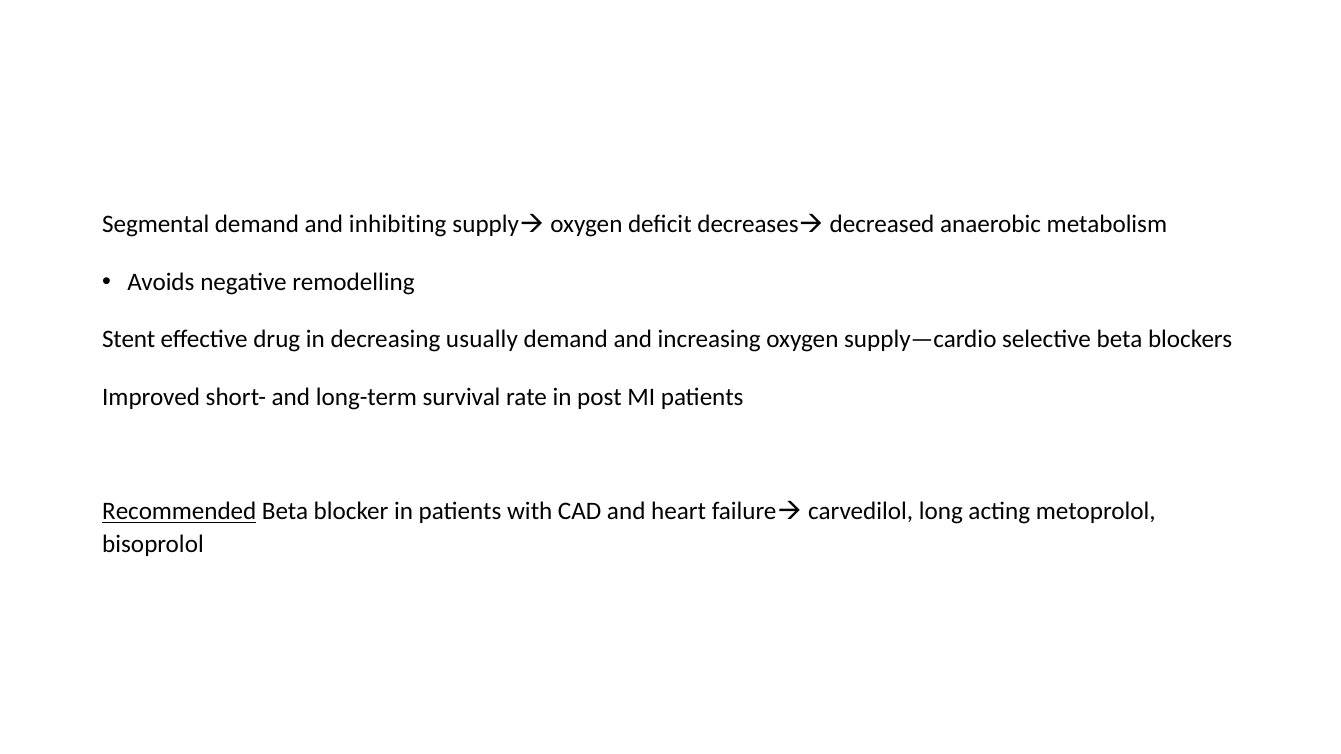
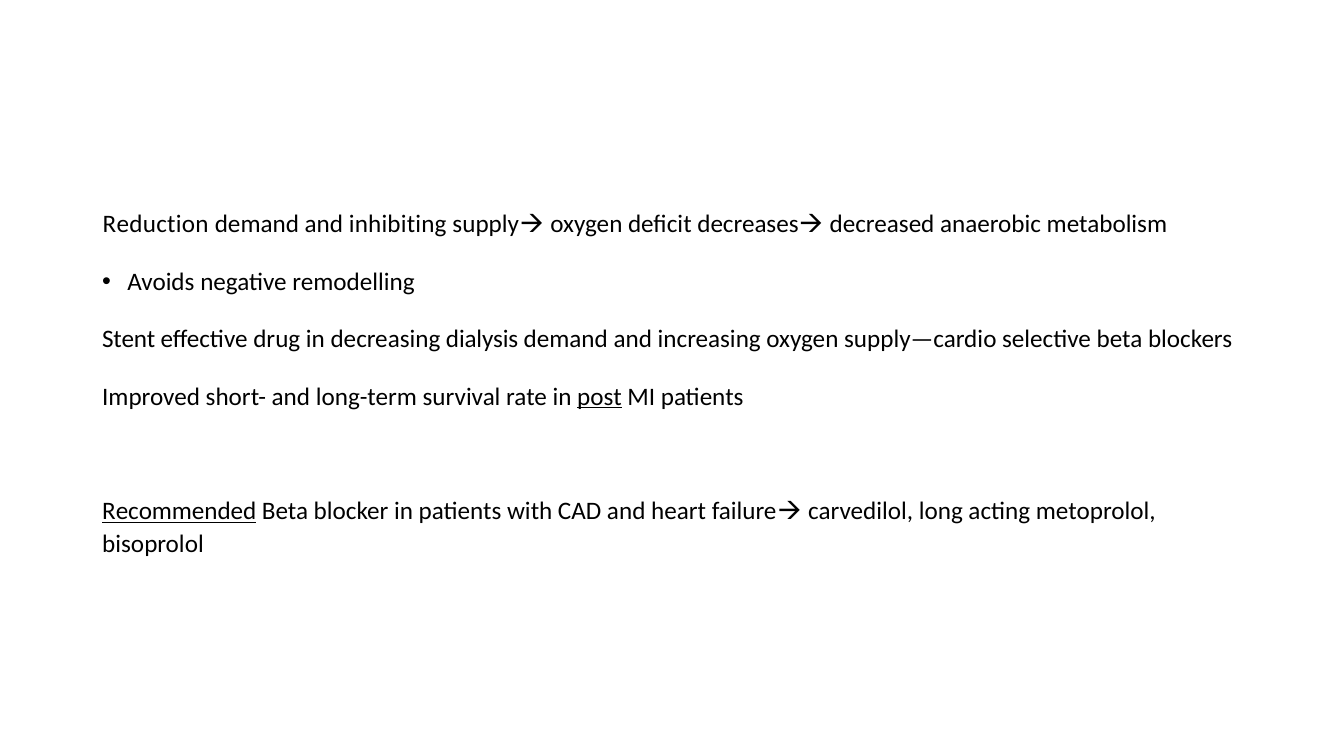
Segmental: Segmental -> Reduction
usually: usually -> dialysis
post underline: none -> present
